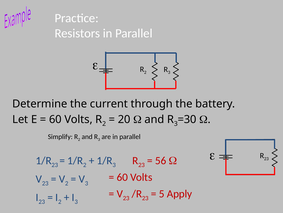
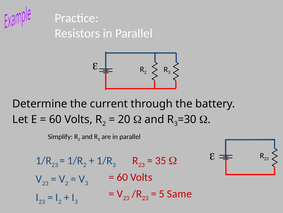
56: 56 -> 35
Apply: Apply -> Same
